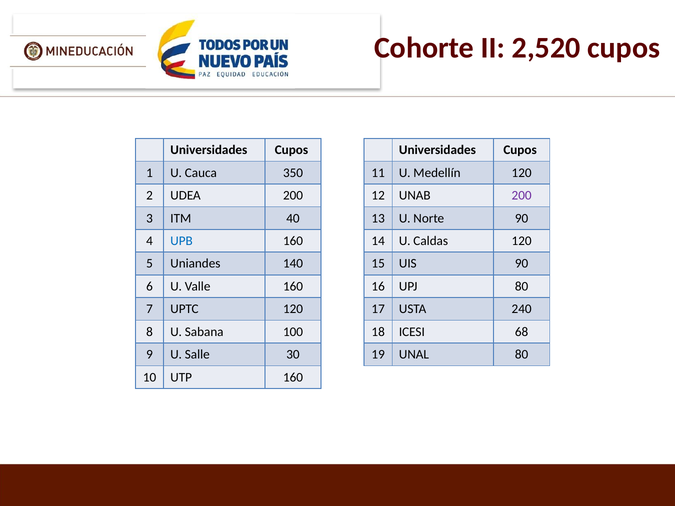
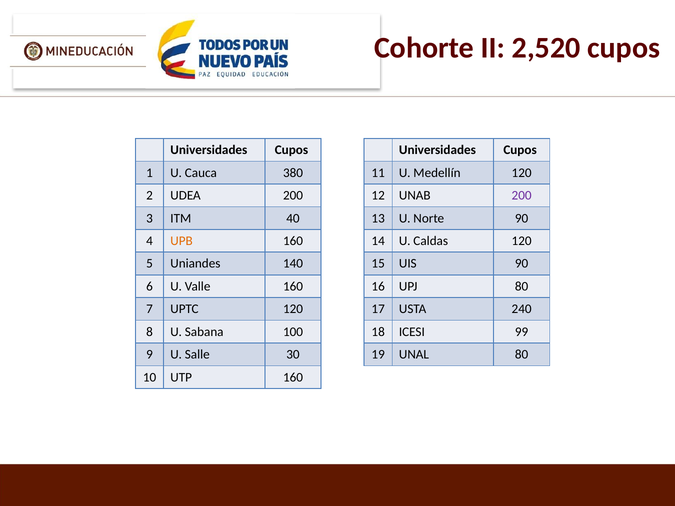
350: 350 -> 380
UPB colour: blue -> orange
68: 68 -> 99
